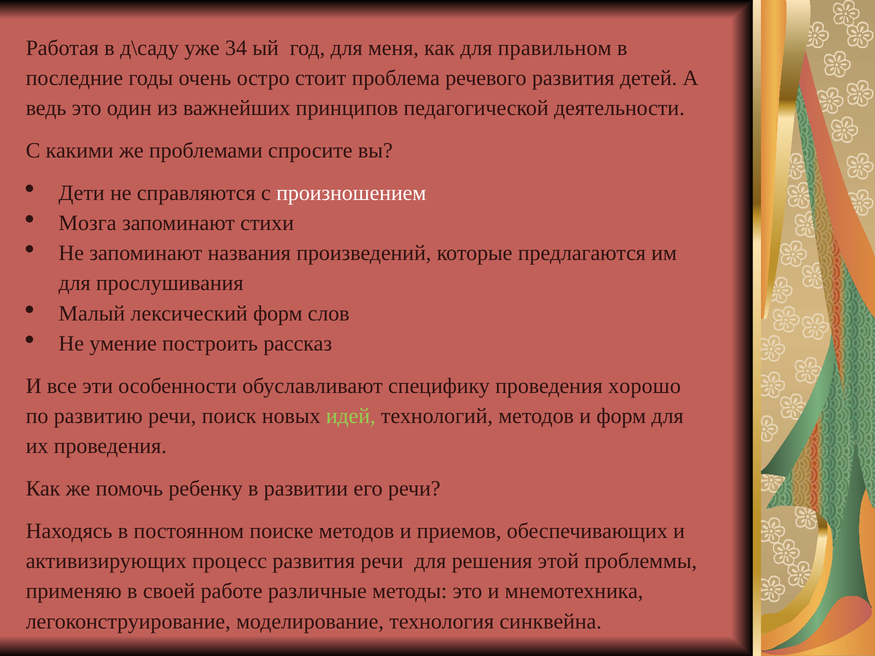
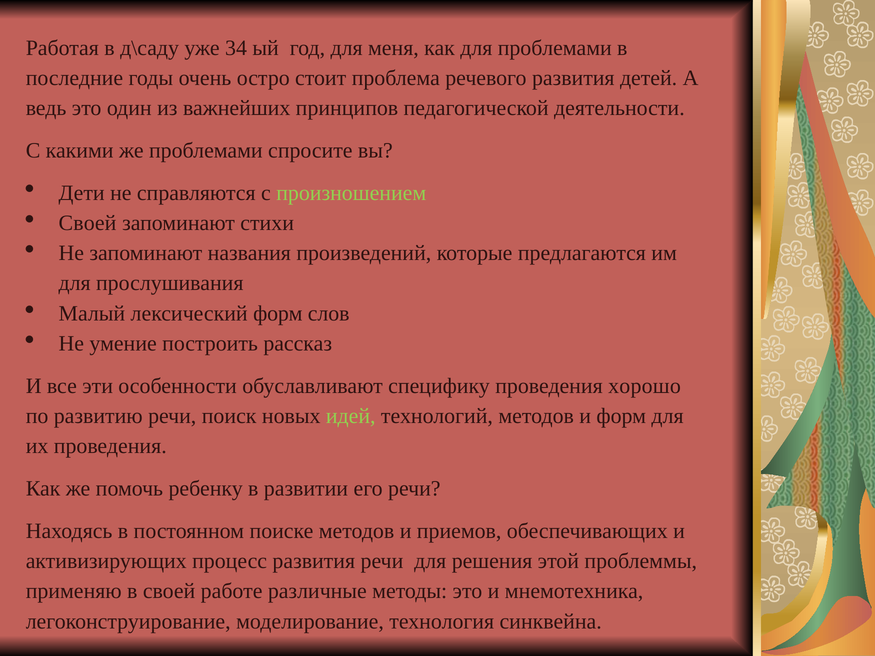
для правильном: правильном -> проблемами
произношением colour: white -> light green
Мозга at (88, 223): Мозга -> Своей
